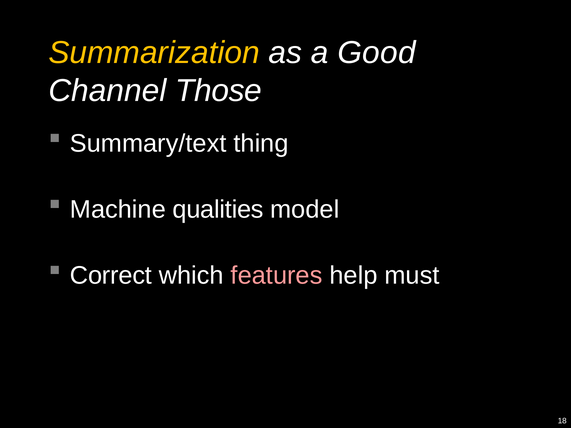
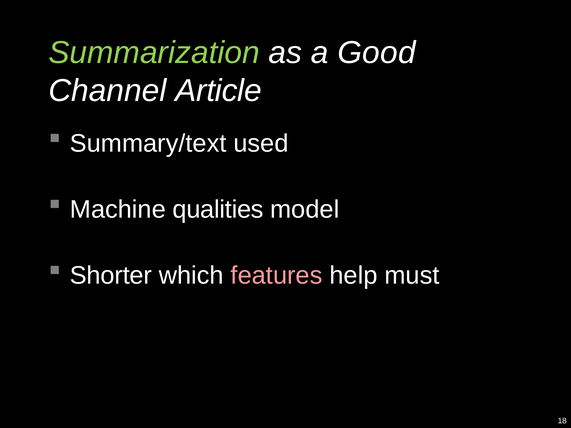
Summarization colour: yellow -> light green
Those: Those -> Article
thing: thing -> used
Correct: Correct -> Shorter
